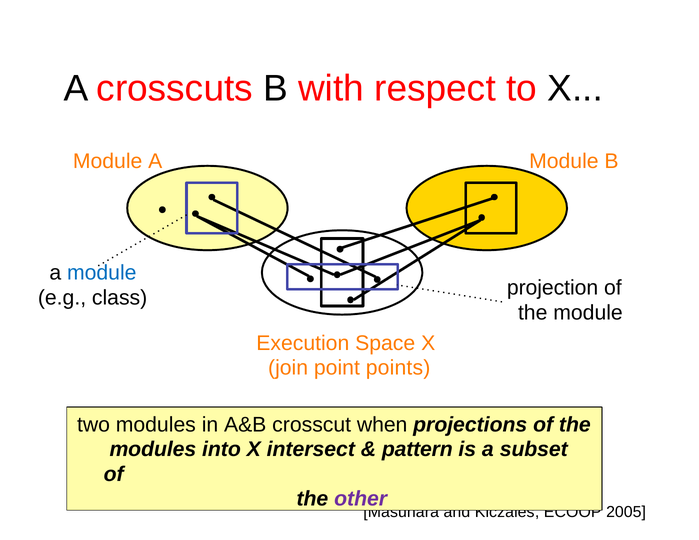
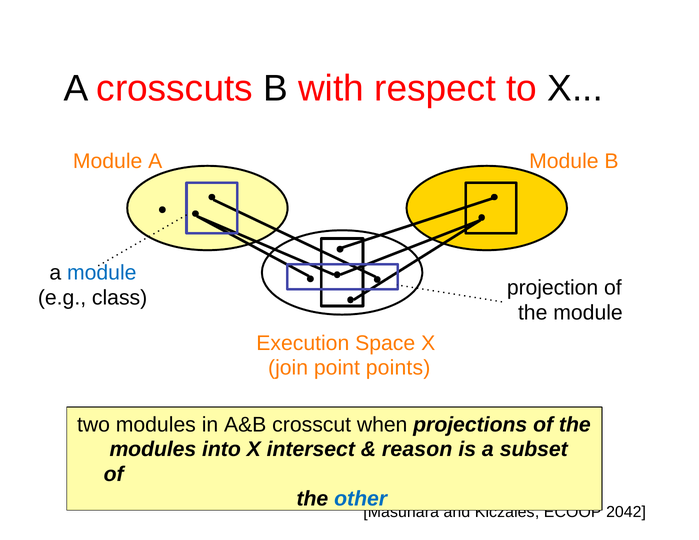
pattern: pattern -> reason
other colour: purple -> blue
2005: 2005 -> 2042
